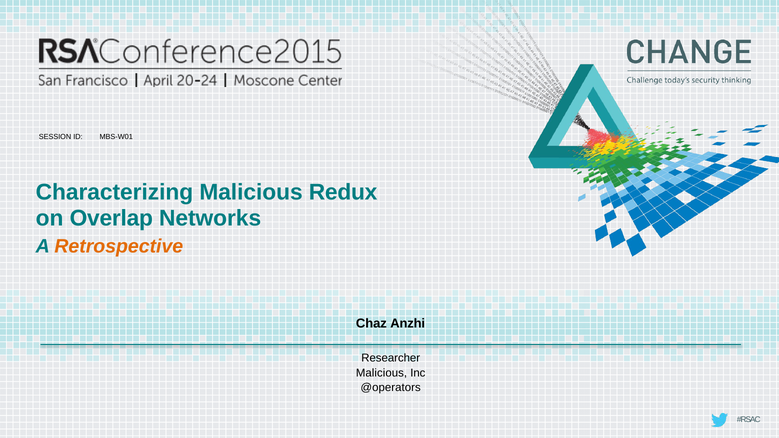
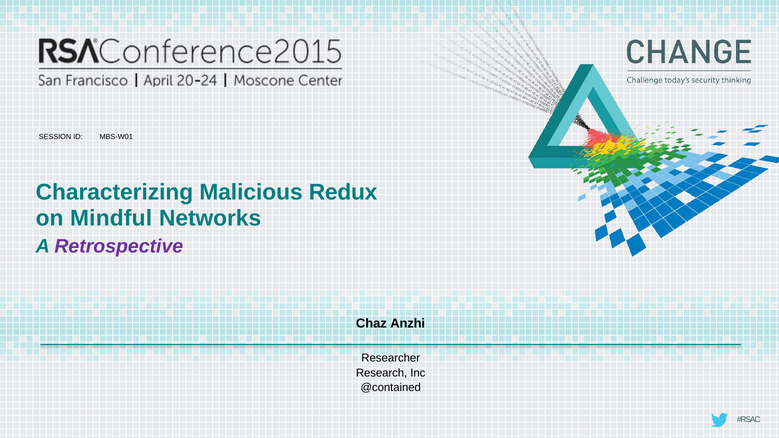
Overlap: Overlap -> Mindful
Retrospective colour: orange -> purple
Malicious at (381, 373): Malicious -> Research
@operators: @operators -> @contained
